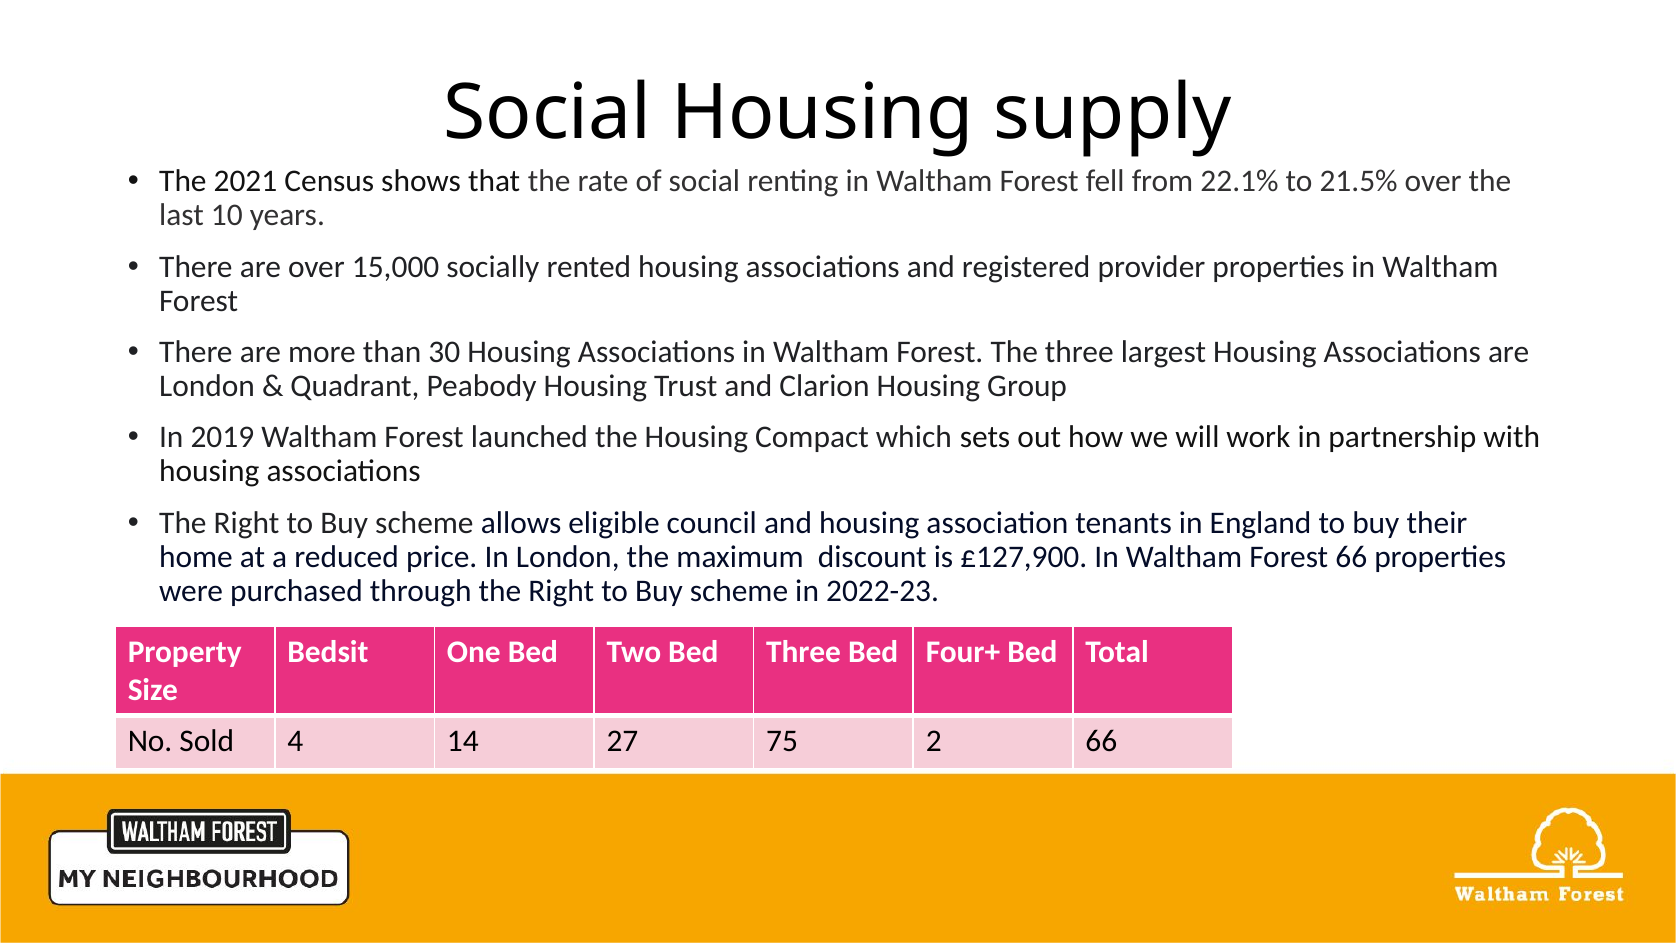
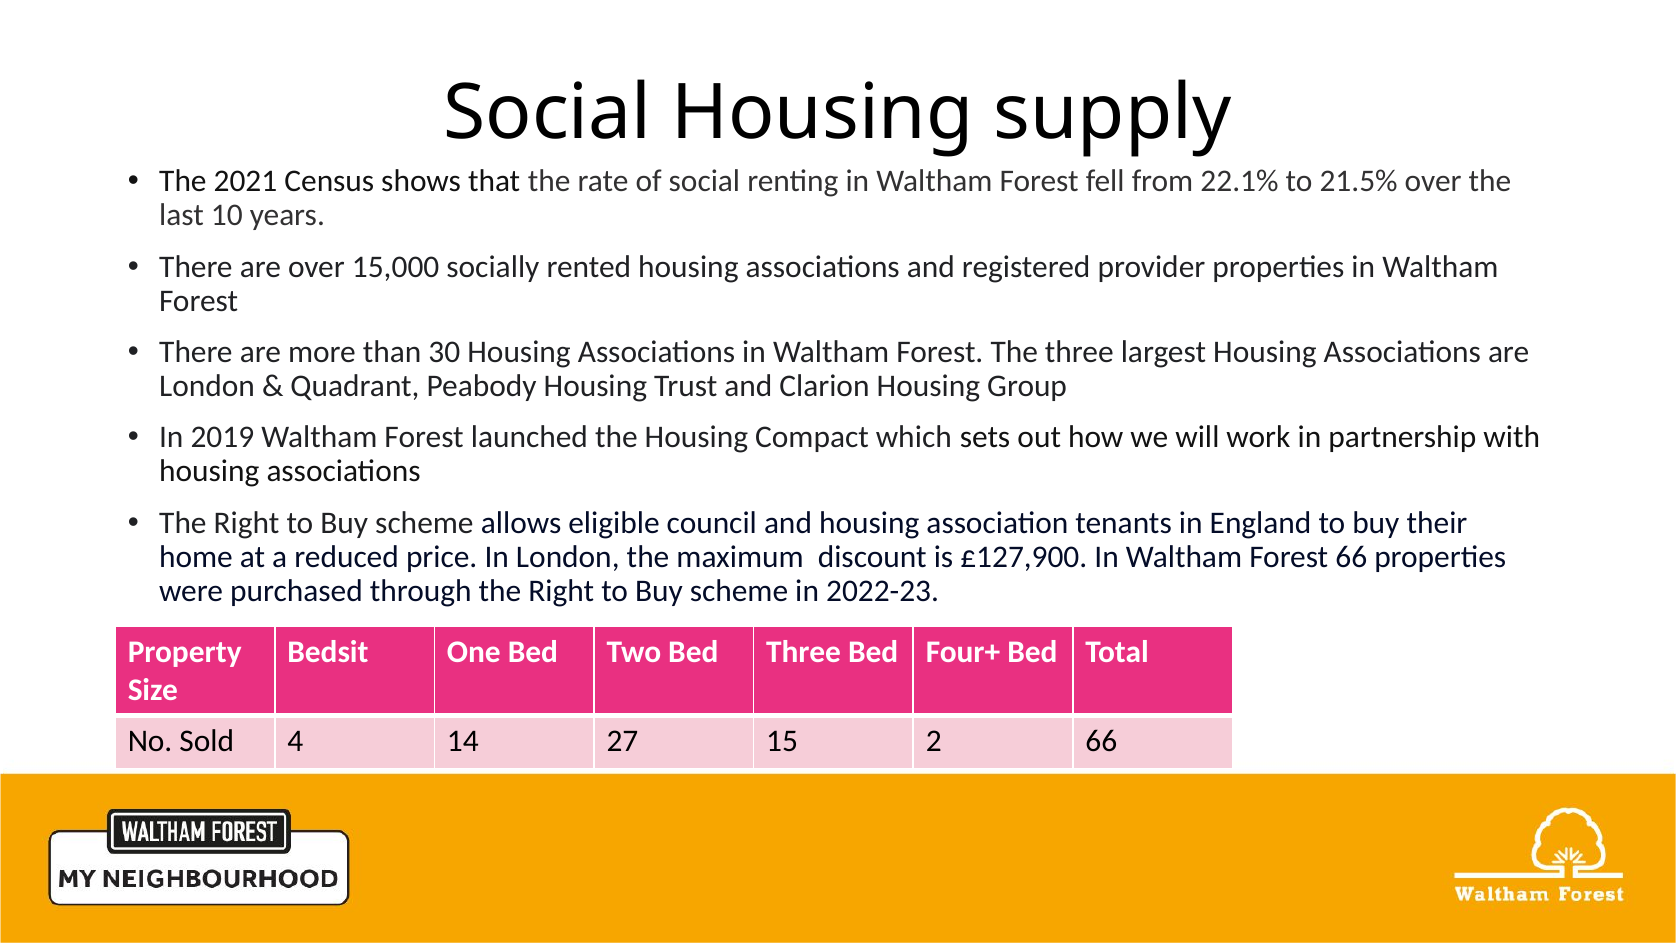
75: 75 -> 15
